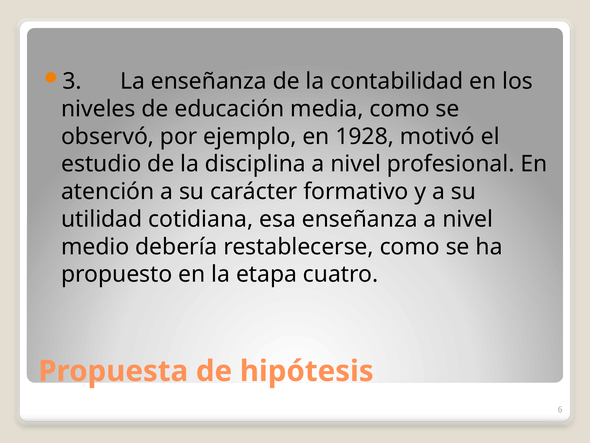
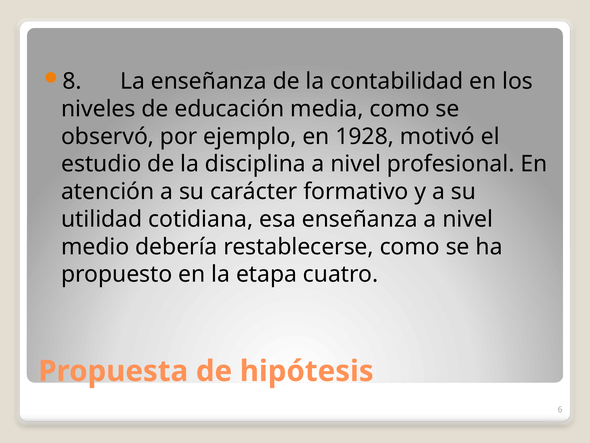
3: 3 -> 8
